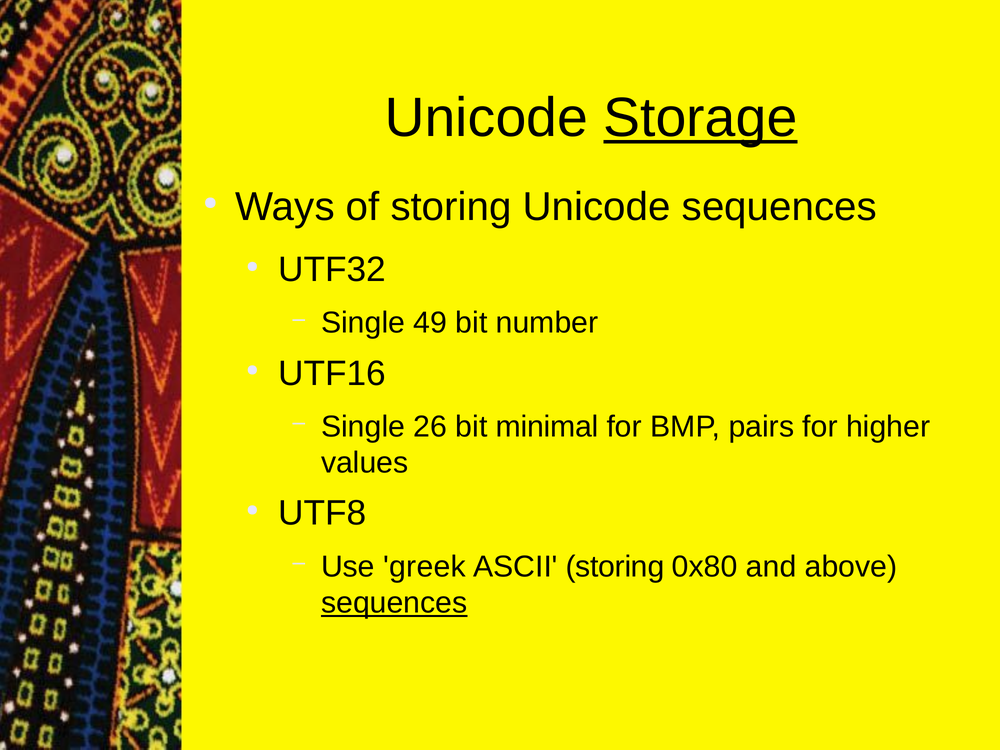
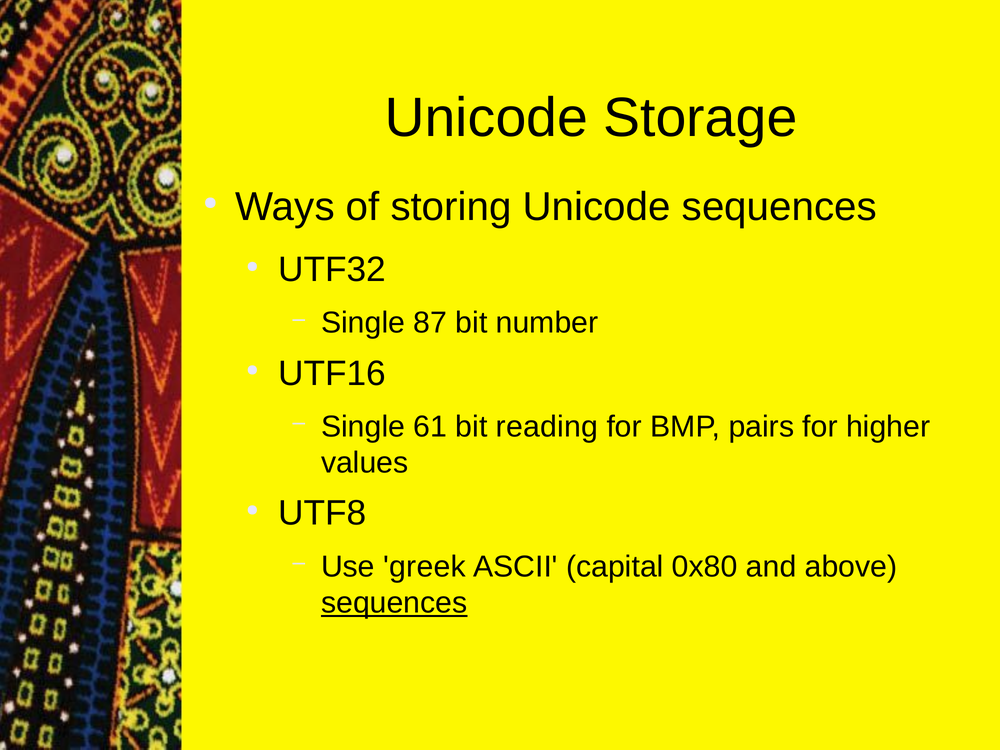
Storage underline: present -> none
49: 49 -> 87
26: 26 -> 61
minimal: minimal -> reading
ASCII storing: storing -> capital
